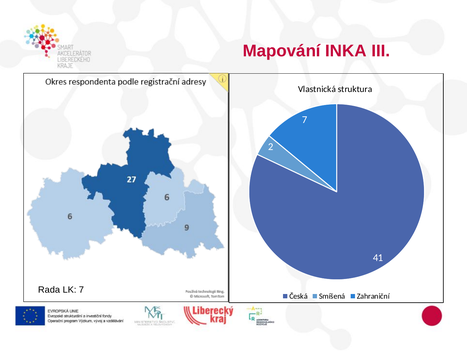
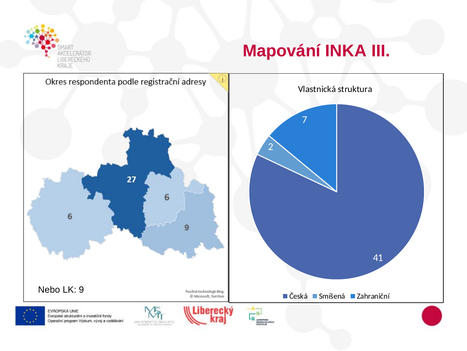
Rada: Rada -> Nebo
LK 7: 7 -> 9
